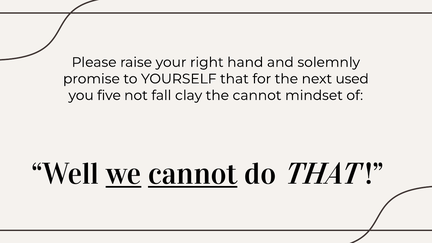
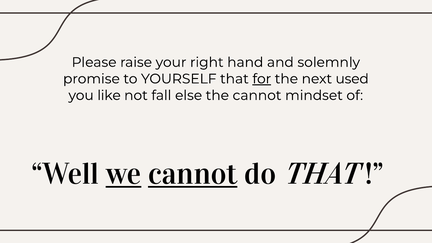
for underline: none -> present
five: five -> like
clay: clay -> else
